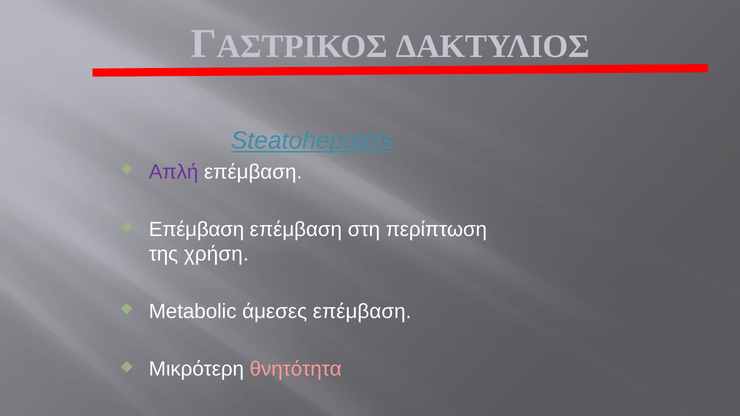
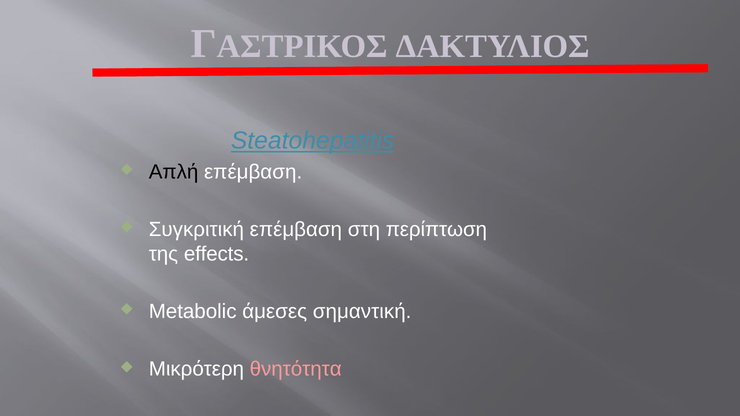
Απλή colour: purple -> black
Επέμβαση at (196, 229): Επέμβαση -> Συγκριτική
χρήση: χρήση -> effects
άμεσες επέμβαση: επέμβαση -> σημαντική
